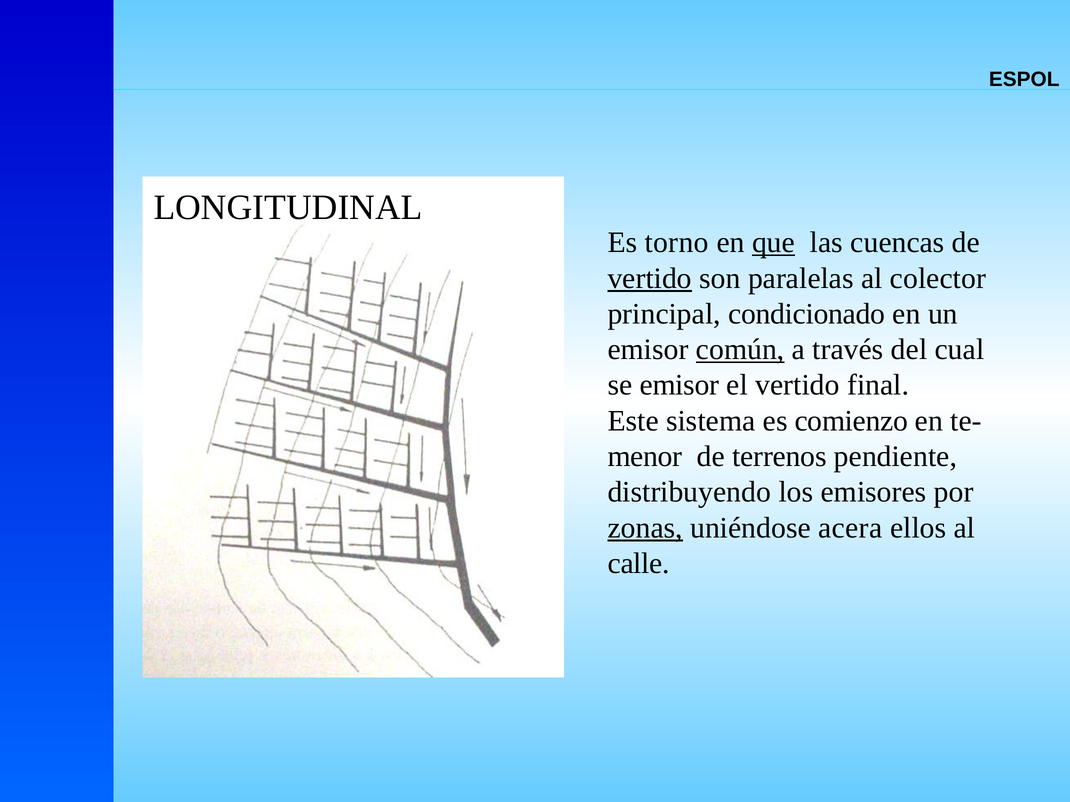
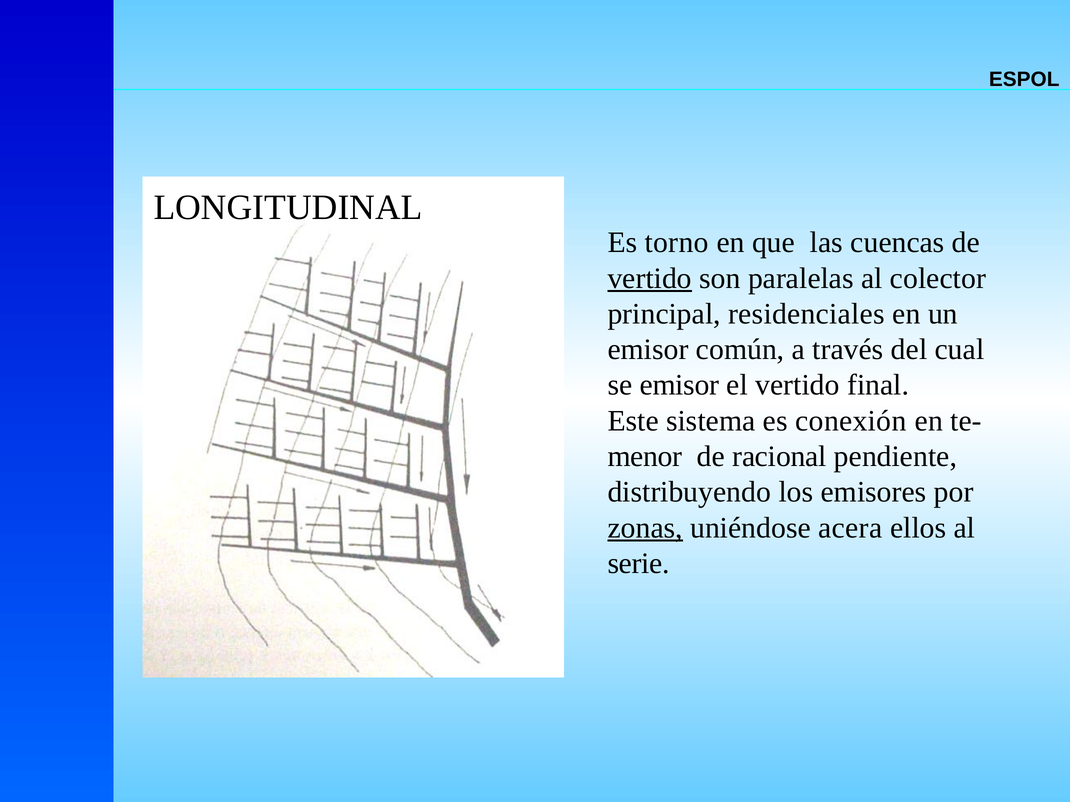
que underline: present -> none
condicionado: condicionado -> residenciales
común underline: present -> none
comienzo: comienzo -> conexión
terrenos: terrenos -> racional
calle: calle -> serie
